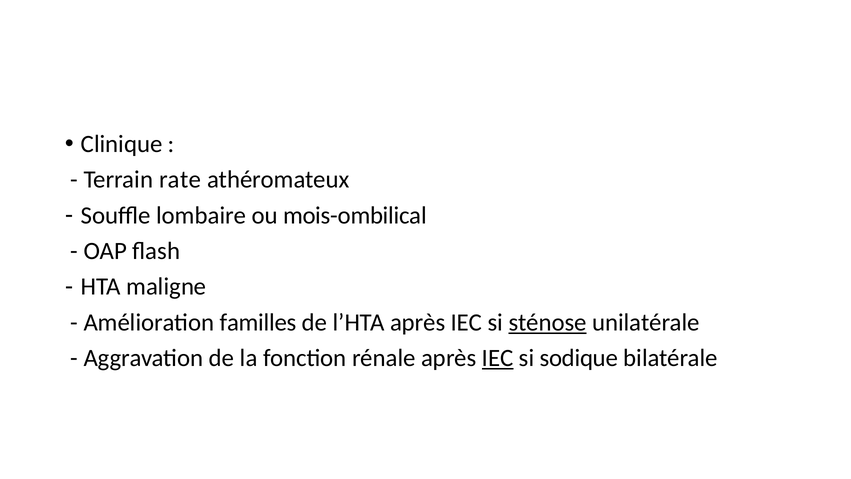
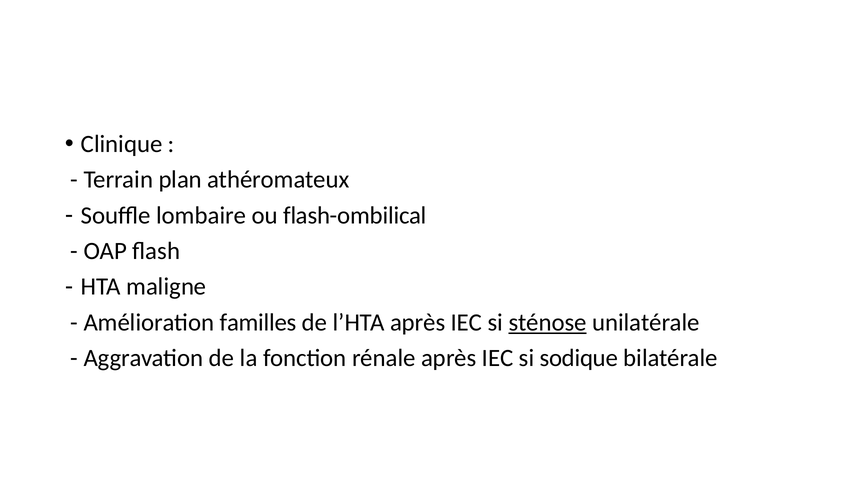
rate: rate -> plan
mois-ombilical: mois-ombilical -> flash-ombilical
IEC at (498, 358) underline: present -> none
